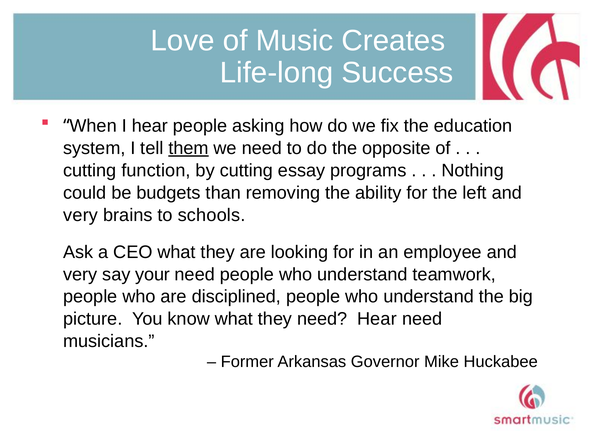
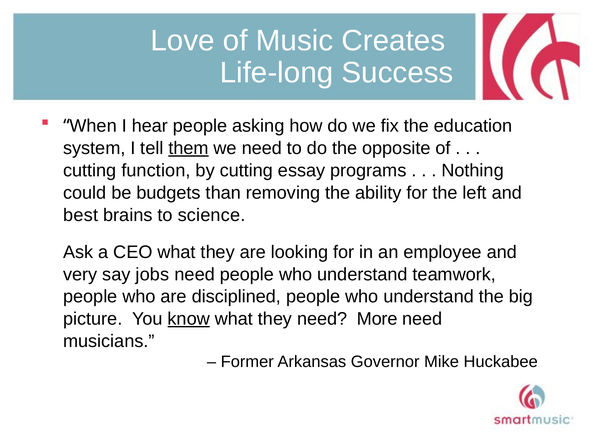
very at (81, 215): very -> best
schools: schools -> science
your: your -> jobs
know underline: none -> present
need Hear: Hear -> More
